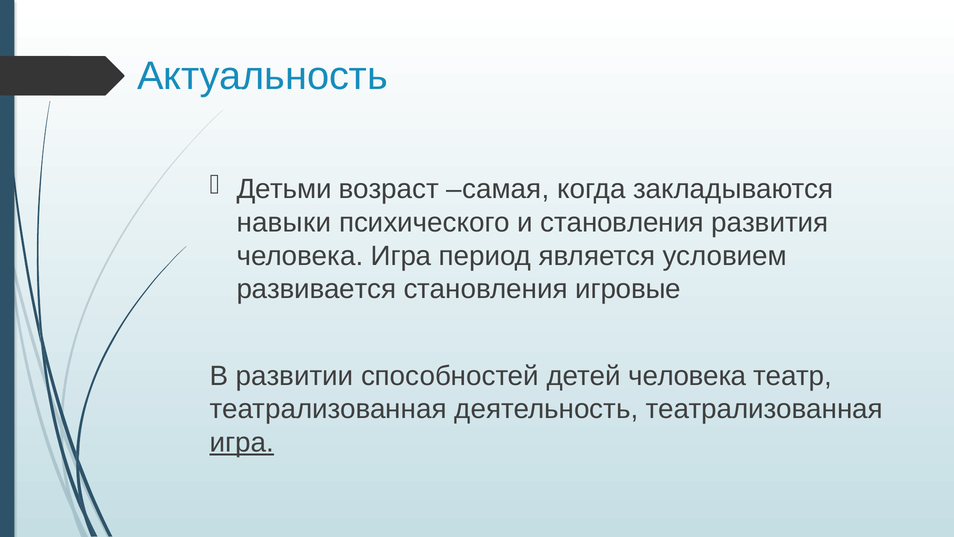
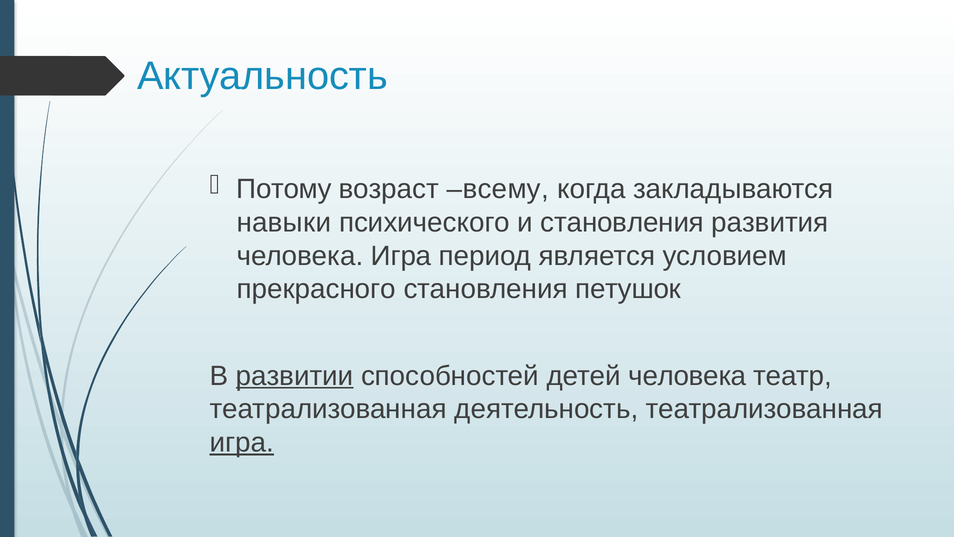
Детьми: Детьми -> Потому
самая: самая -> всему
развивается: развивается -> прекрасного
игровые: игровые -> петушок
развитии underline: none -> present
